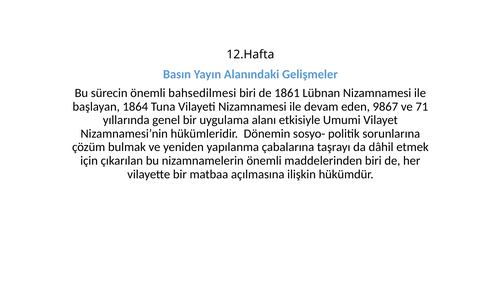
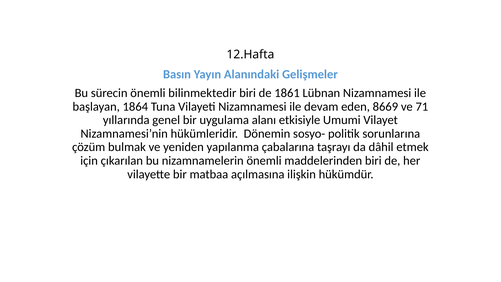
bahsedilmesi: bahsedilmesi -> bilinmektedir
9867: 9867 -> 8669
